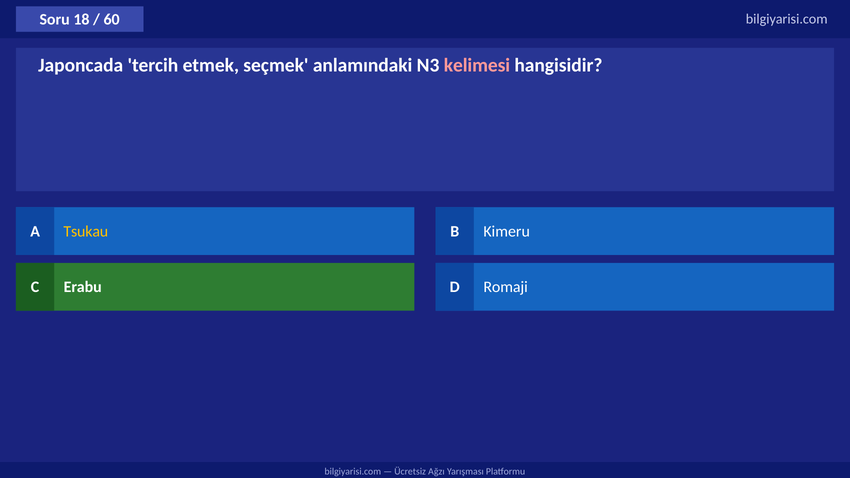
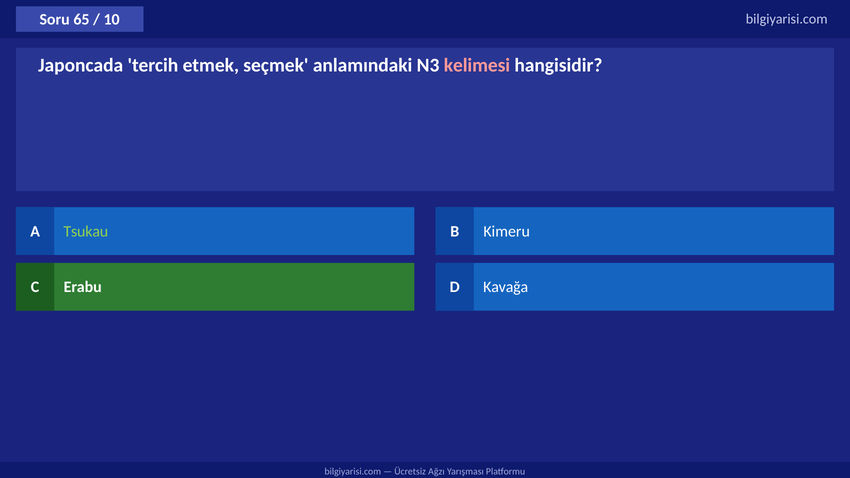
18: 18 -> 65
60: 60 -> 10
Tsukau colour: yellow -> light green
Romaji: Romaji -> Kavağa
